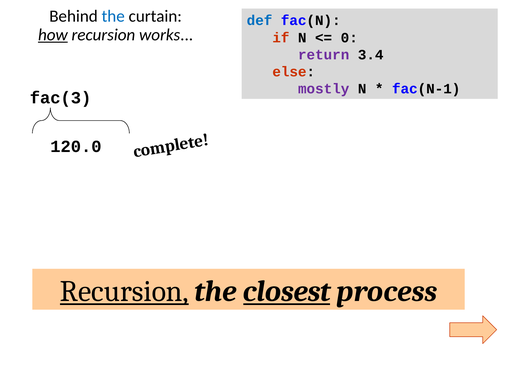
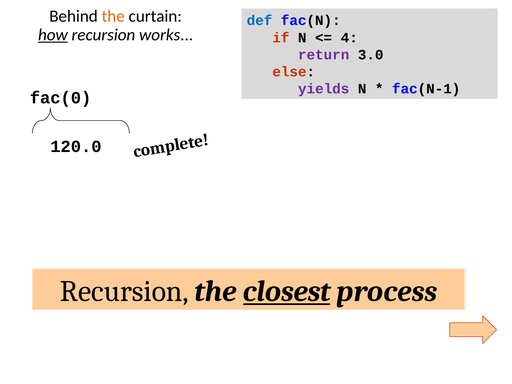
the at (113, 16) colour: blue -> orange
0: 0 -> 4
3.4: 3.4 -> 3.0
mostly: mostly -> yields
fac(3: fac(3 -> fac(0
Recursion at (124, 291) underline: present -> none
